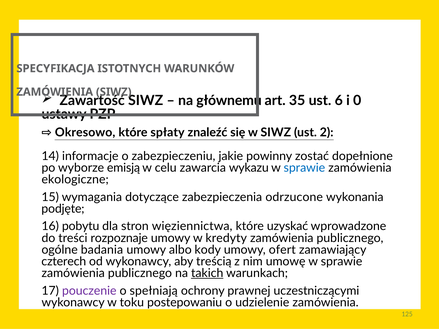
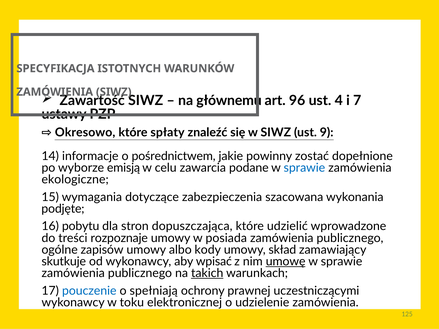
35: 35 -> 96
6: 6 -> 4
0: 0 -> 7
2: 2 -> 9
zabezpieczeniu: zabezpieczeniu -> pośrednictwem
wykazu: wykazu -> podane
odrzucone: odrzucone -> szacowana
więziennictwa: więziennictwa -> dopuszczająca
uzyskać: uzyskać -> udzielić
kredyty: kredyty -> posiada
badania: badania -> zapisów
ofert: ofert -> skład
czterech: czterech -> skutkuje
treścią: treścią -> wpisać
umowę underline: none -> present
pouczenie colour: purple -> blue
postepowaniu: postepowaniu -> elektronicznej
